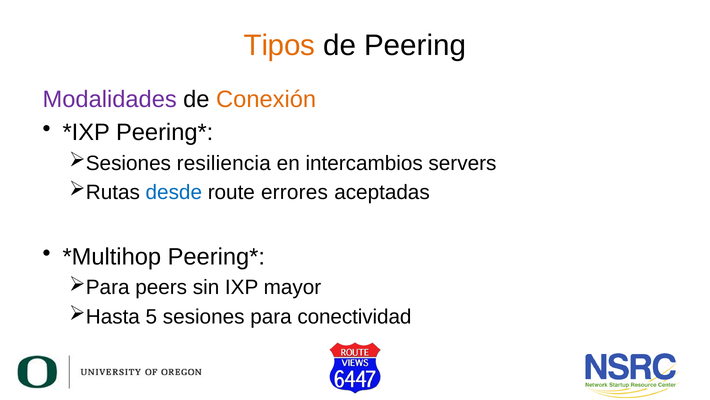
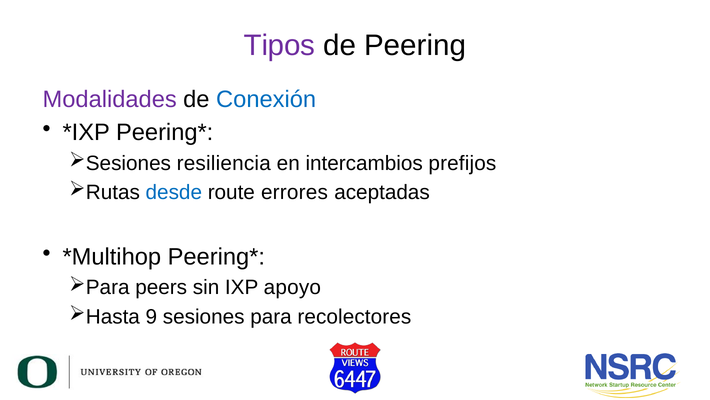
Tipos colour: orange -> purple
Conexión colour: orange -> blue
servers: servers -> prefijos
mayor: mayor -> apoyo
5: 5 -> 9
conectividad: conectividad -> recolectores
